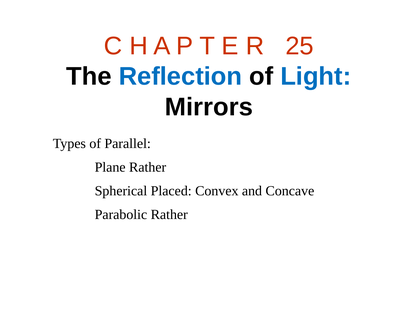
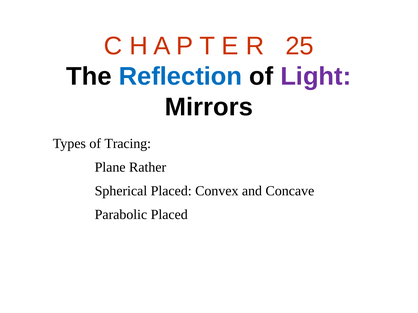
Light colour: blue -> purple
Parallel: Parallel -> Tracing
Parabolic Rather: Rather -> Placed
